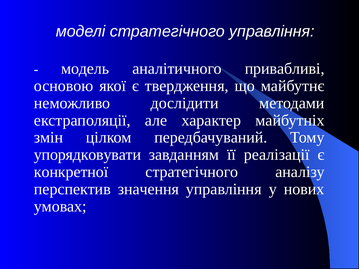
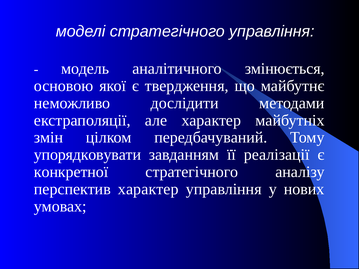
привабливі: привабливі -> змінюється
перспектив значення: значення -> характер
